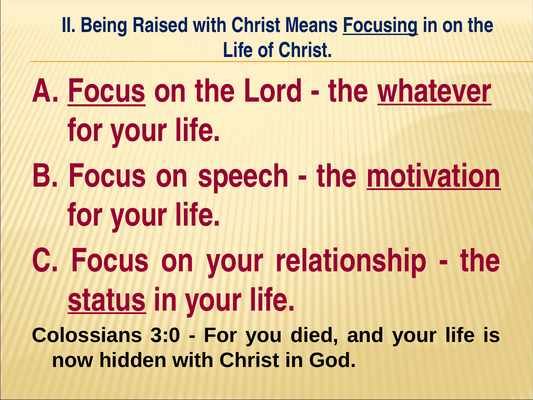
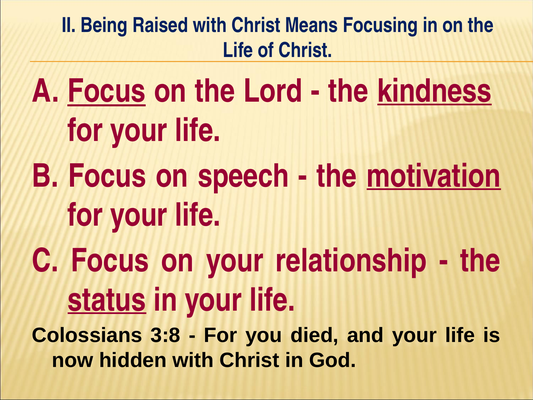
Focusing underline: present -> none
whatever: whatever -> kindness
3:0: 3:0 -> 3:8
